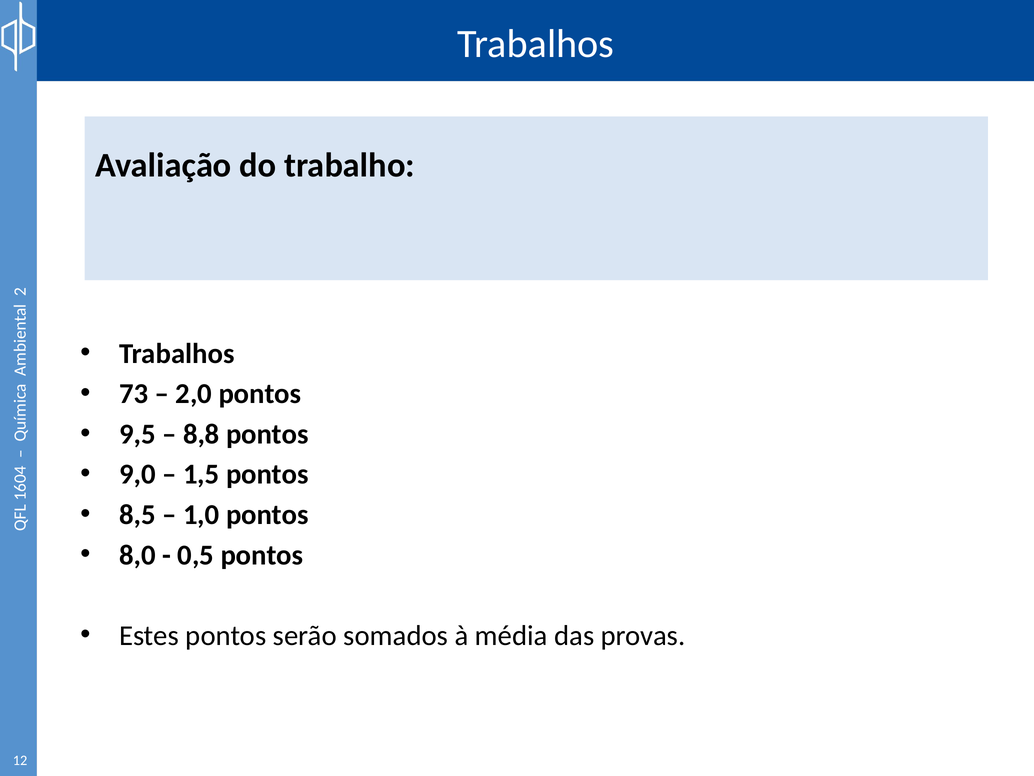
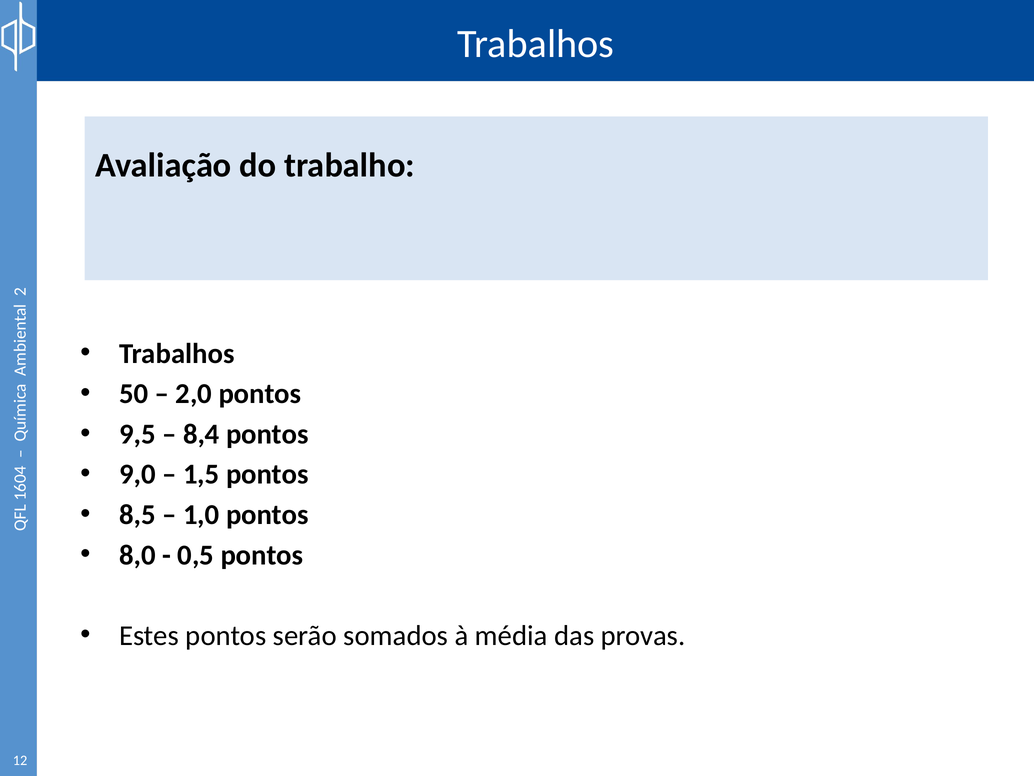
73: 73 -> 50
8,8: 8,8 -> 8,4
